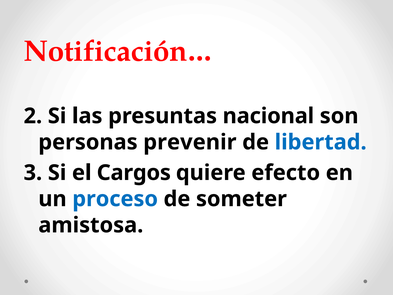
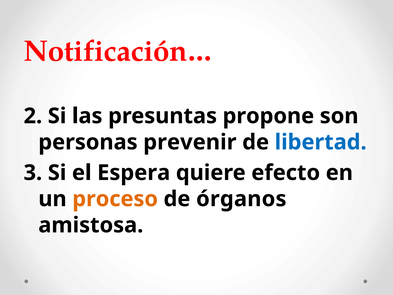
nacional: nacional -> propone
Cargos: Cargos -> Espera
proceso colour: blue -> orange
someter: someter -> órganos
